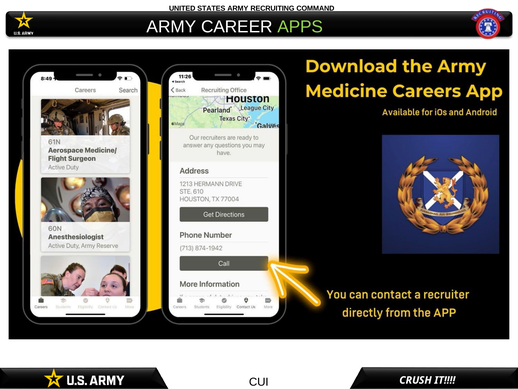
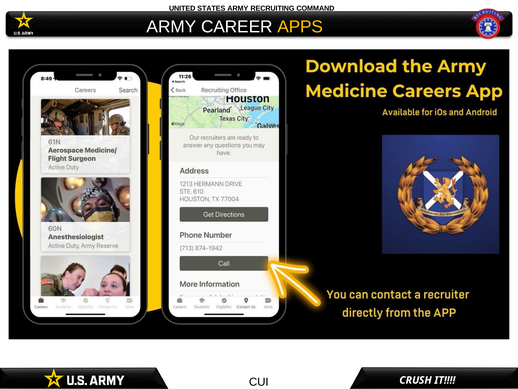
APPS colour: light green -> yellow
